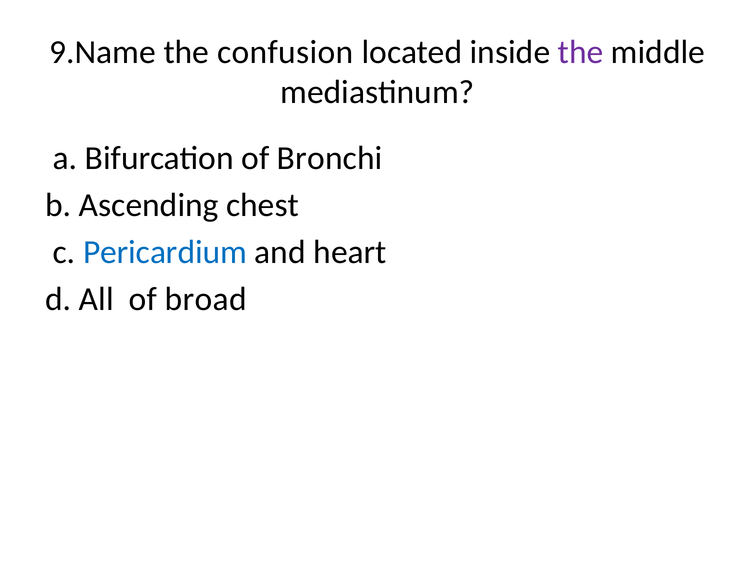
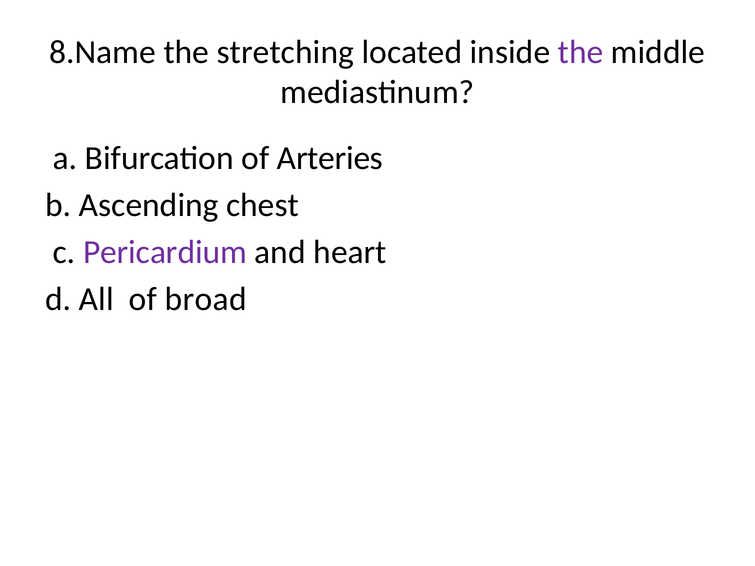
9.Name: 9.Name -> 8.Name
confusion: confusion -> stretching
Bronchi: Bronchi -> Arteries
Pericardium colour: blue -> purple
